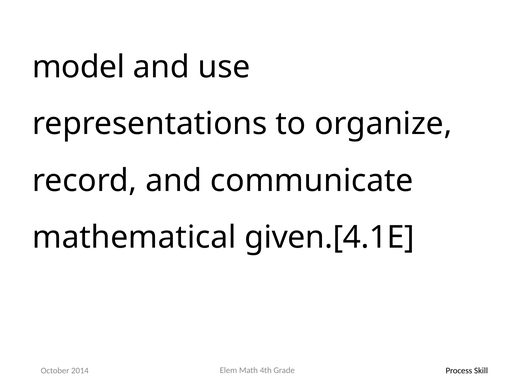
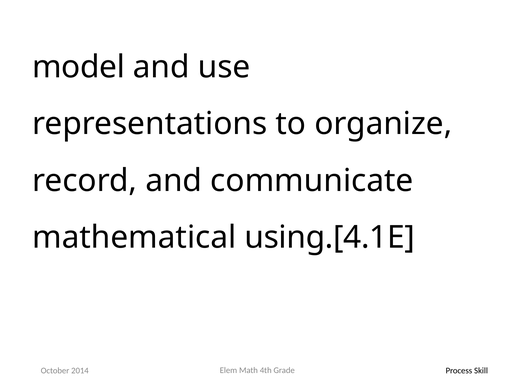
given.[4.1E: given.[4.1E -> using.[4.1E
